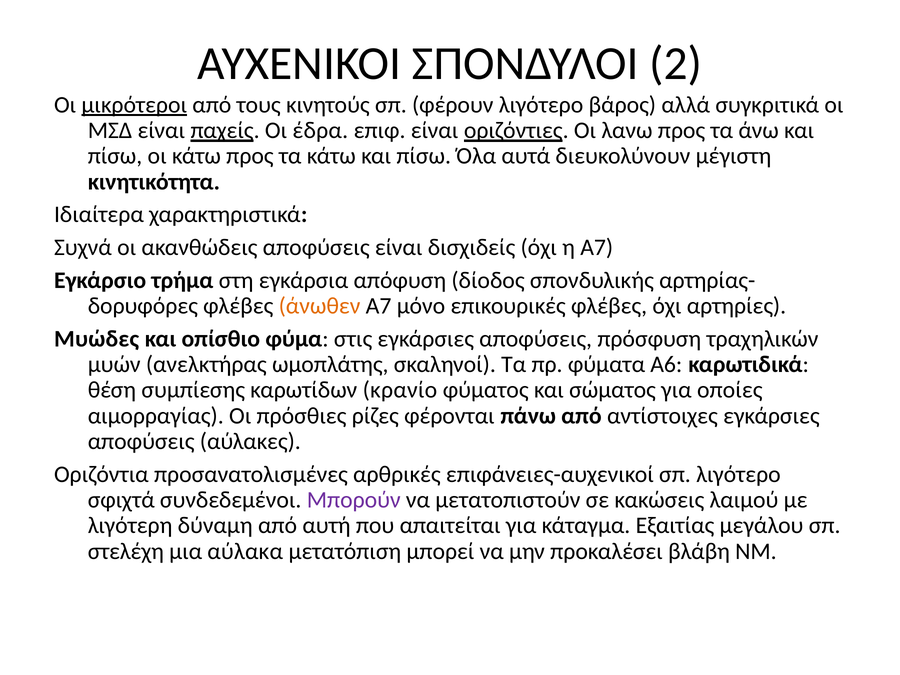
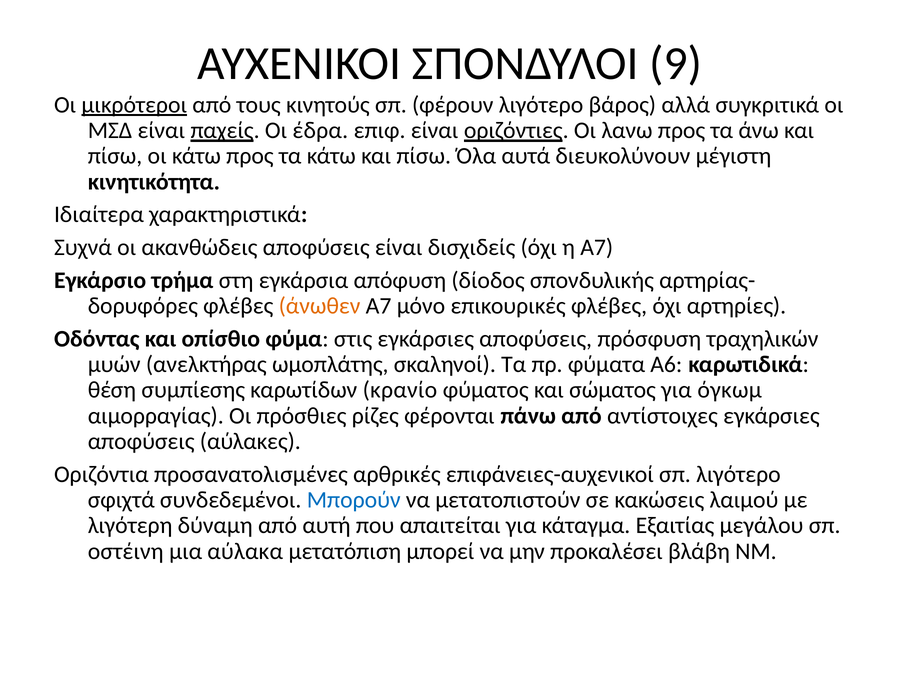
2: 2 -> 9
Μυώδες: Μυώδες -> Οδόντας
οποίες: οποίες -> όγκωμ
Μπορούν colour: purple -> blue
στελέχη: στελέχη -> οστέινη
